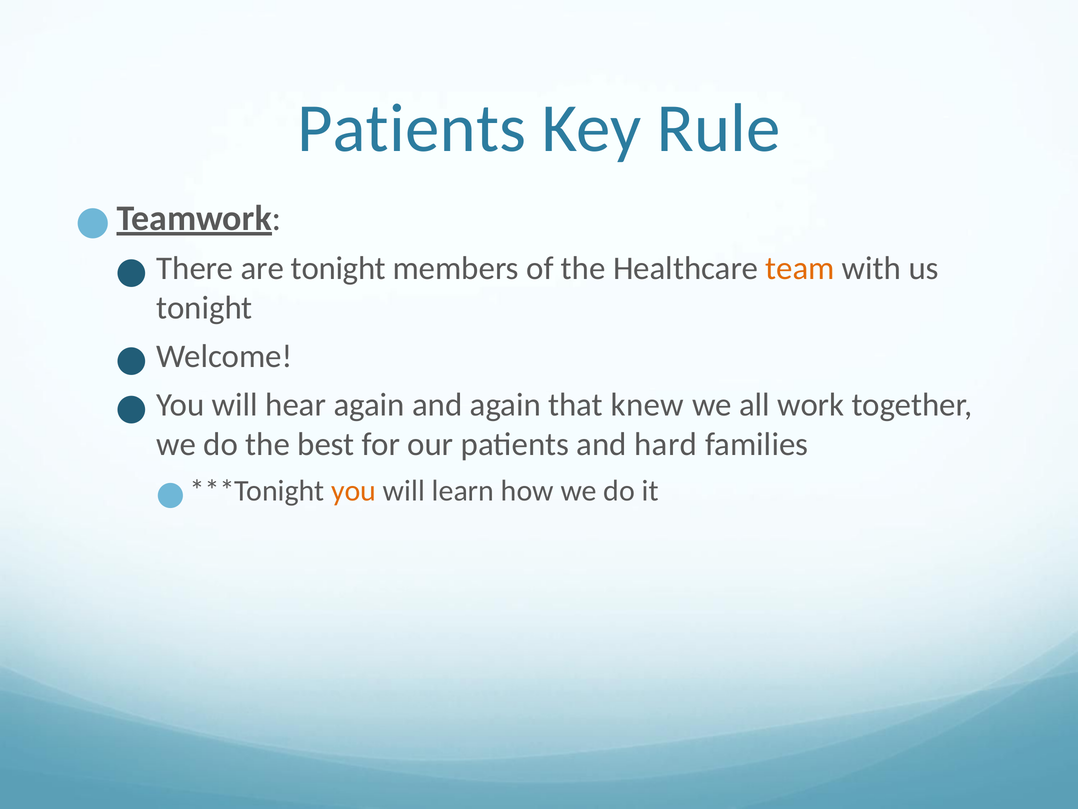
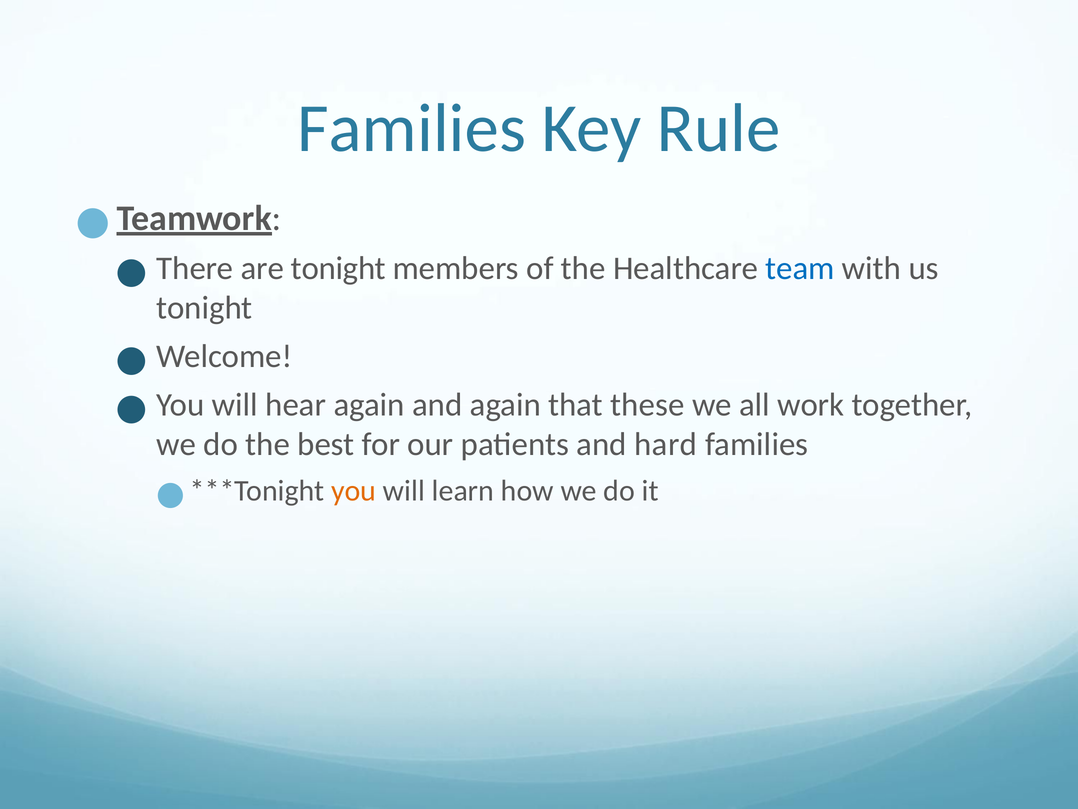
Patients at (412, 128): Patients -> Families
team colour: orange -> blue
knew: knew -> these
